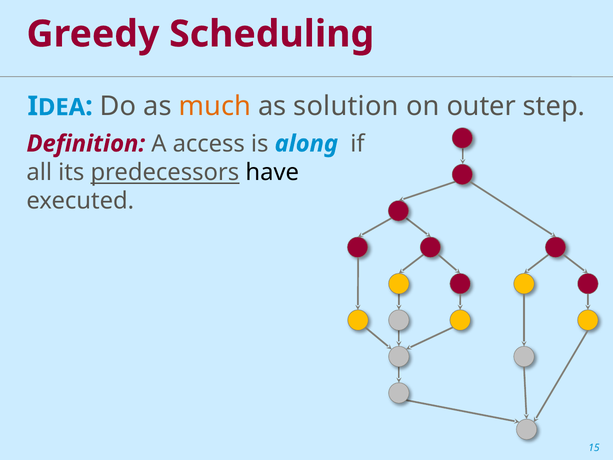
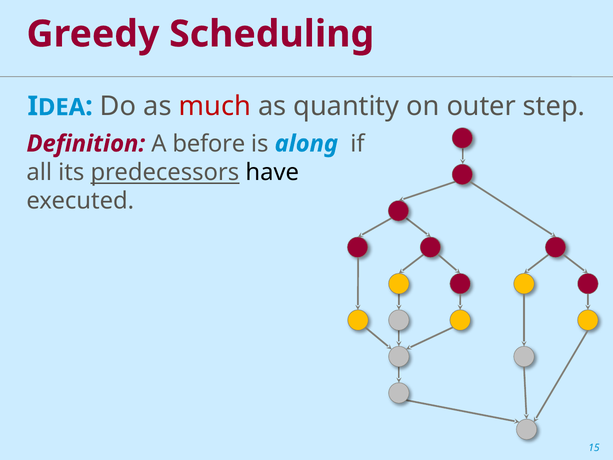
much colour: orange -> red
solution: solution -> quantity
access: access -> before
